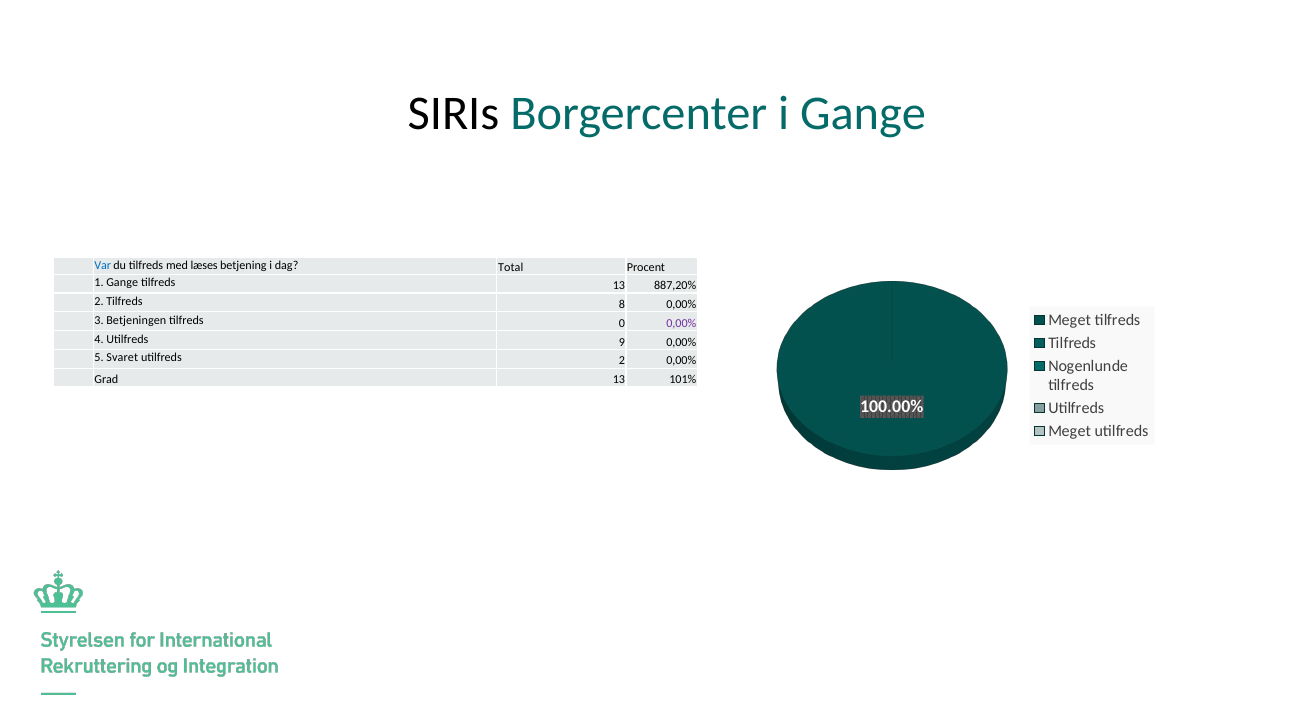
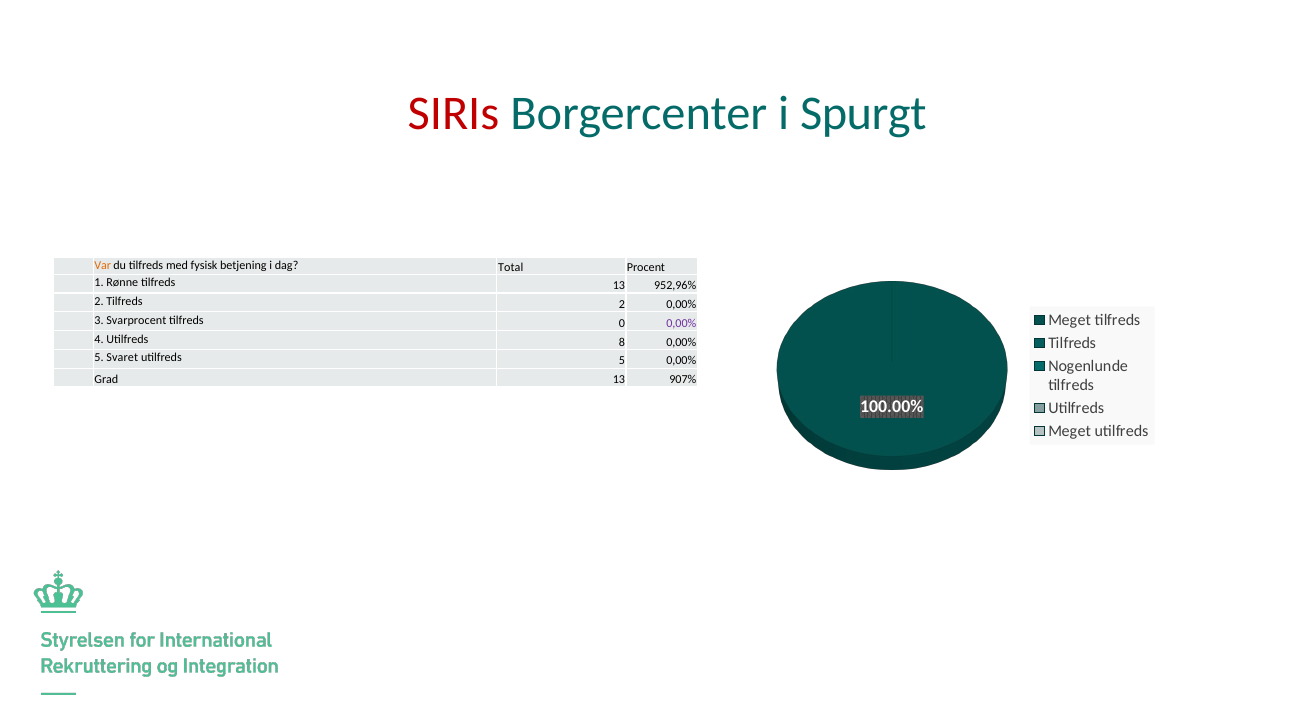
SIRIs colour: black -> red
i Gange: Gange -> Spurgt
Var colour: blue -> orange
læses: læses -> fysisk
1 Gange: Gange -> Rønne
887,20%: 887,20% -> 952,96%
Tilfreds 8: 8 -> 2
Betjeningen: Betjeningen -> Svarprocent
9: 9 -> 8
utilfreds 2: 2 -> 5
101%: 101% -> 907%
